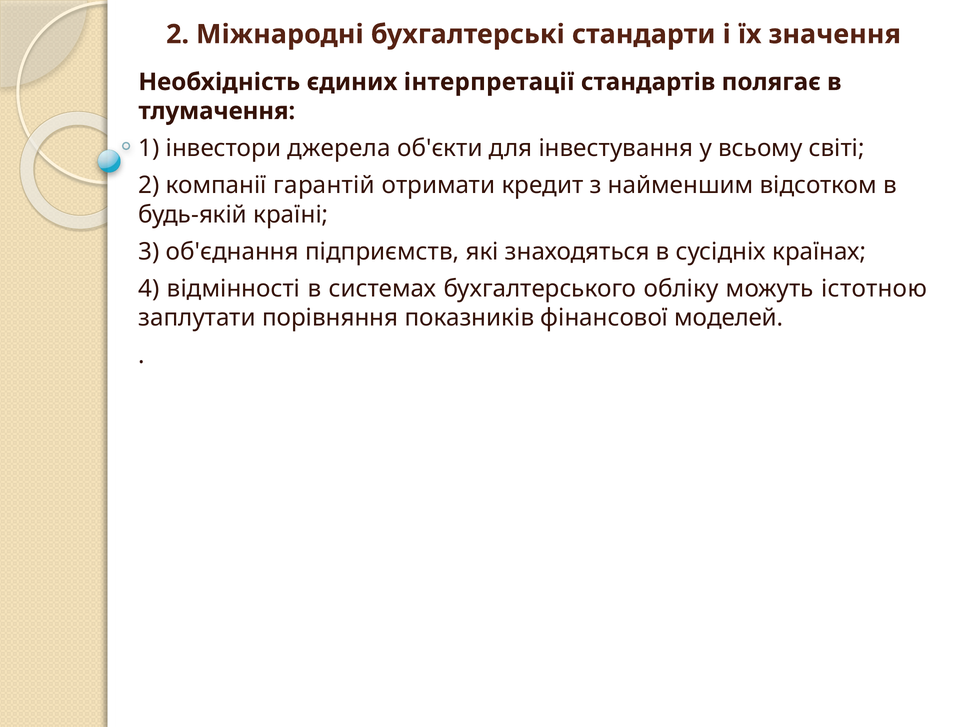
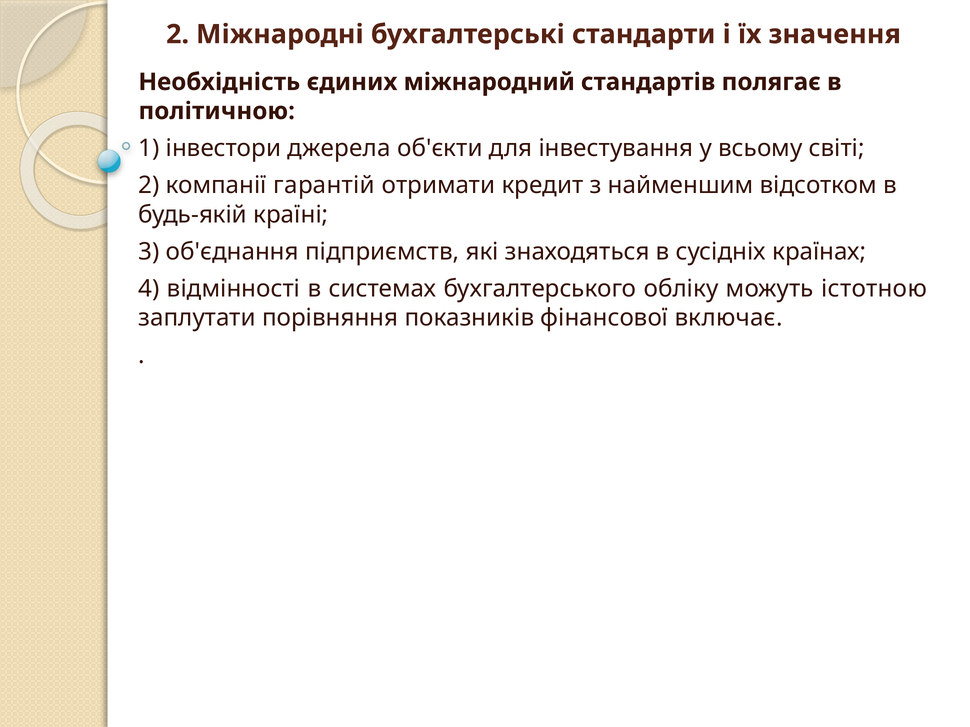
інтерпретації: інтерпретації -> міжнародний
тлумачення: тлумачення -> політичною
моделей: моделей -> включає
